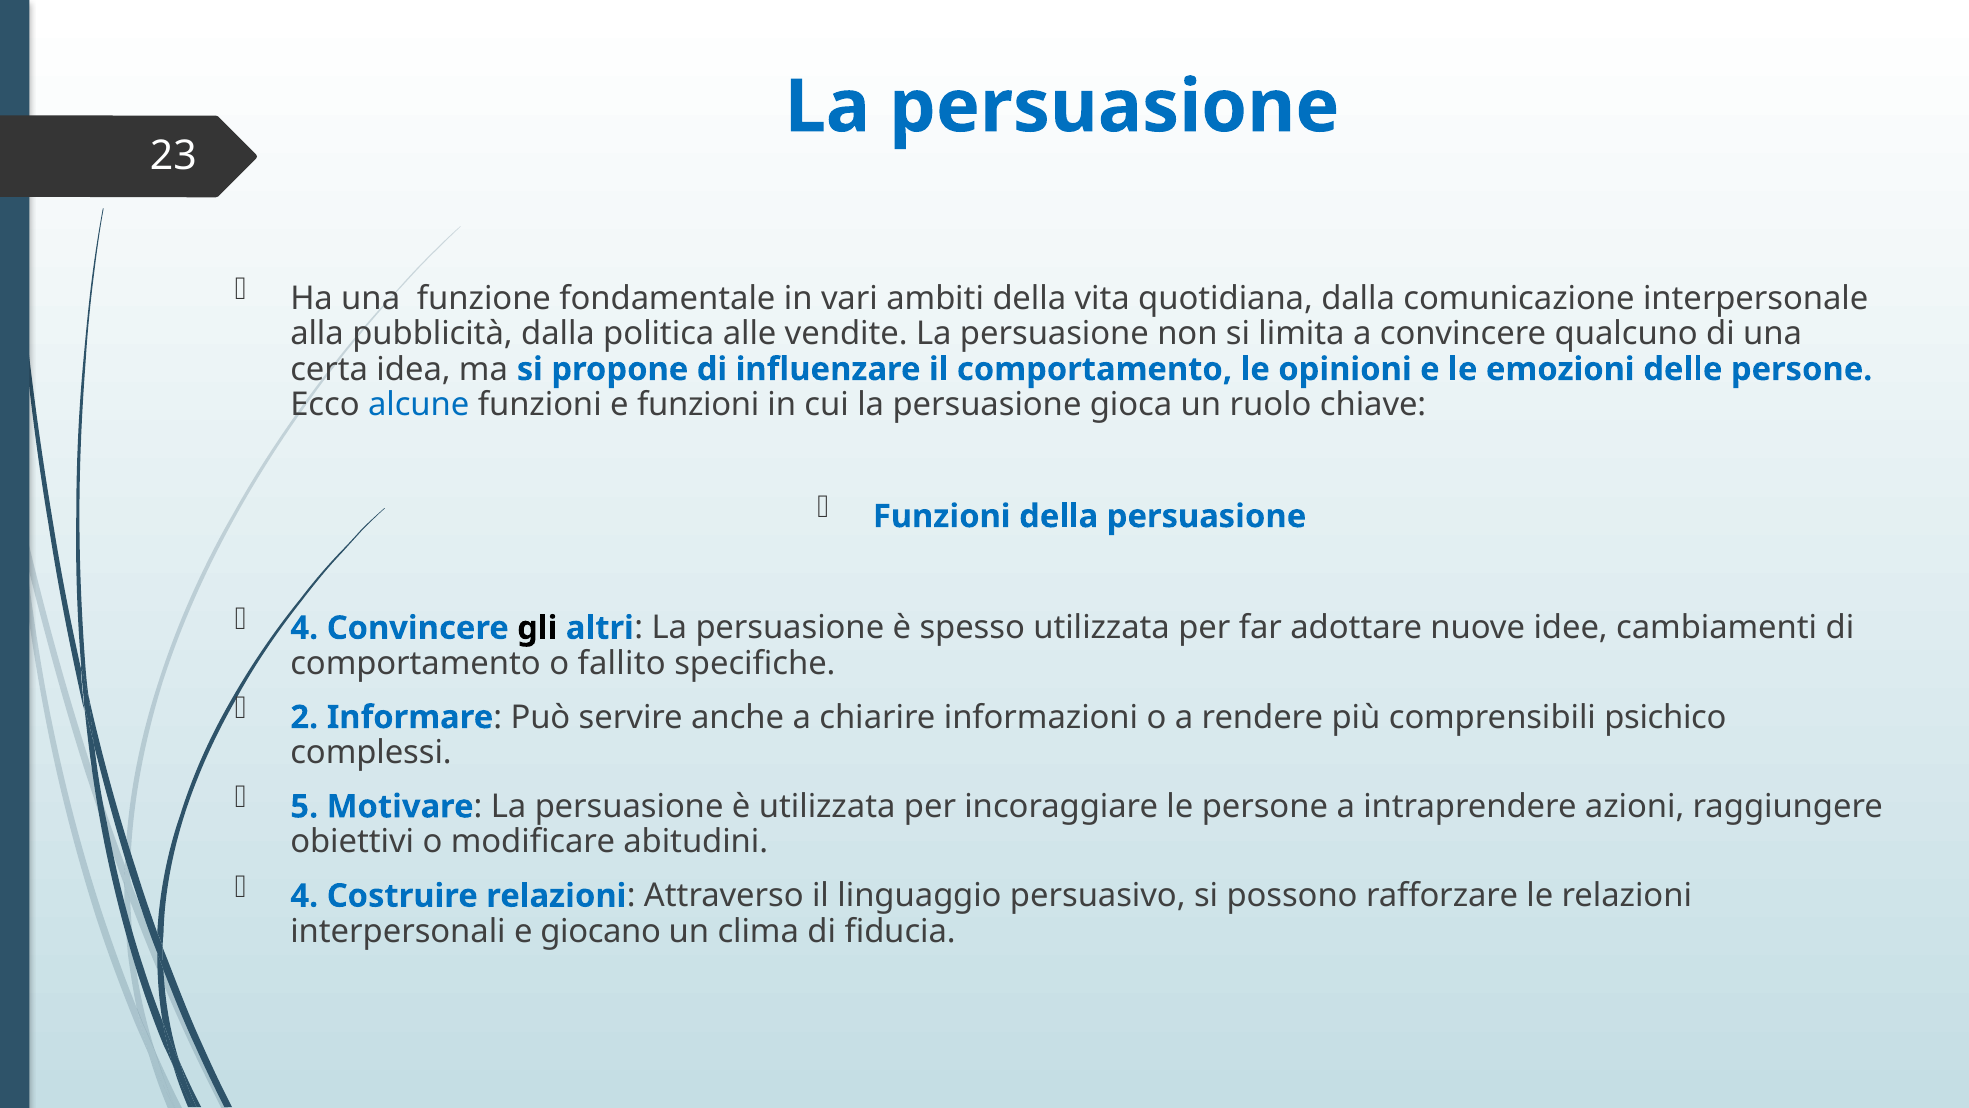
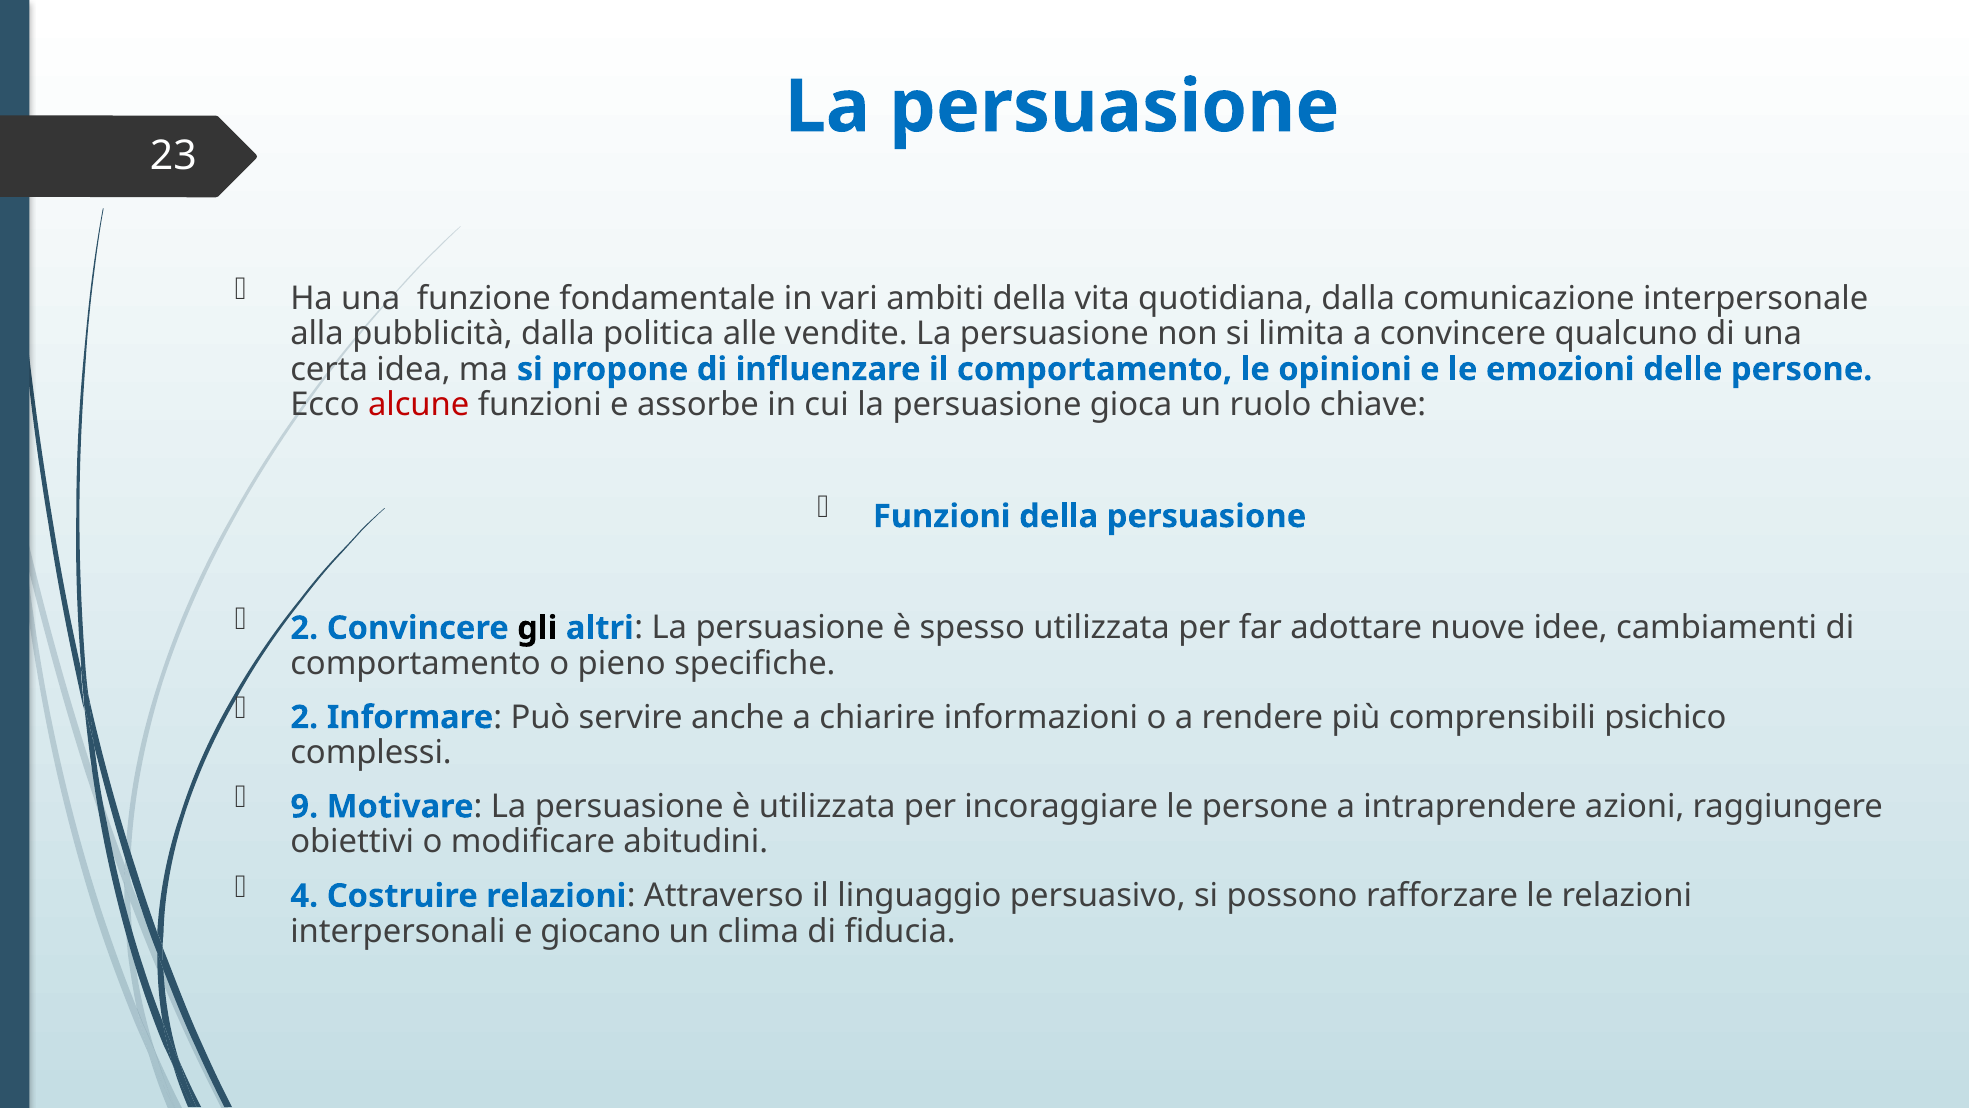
alcune colour: blue -> red
e funzioni: funzioni -> assorbe
4 at (304, 628): 4 -> 2
fallito: fallito -> pieno
5: 5 -> 9
